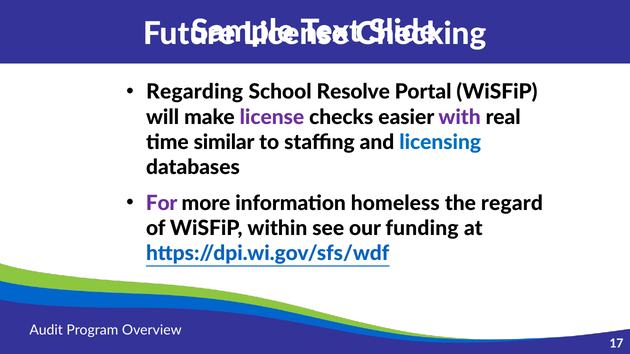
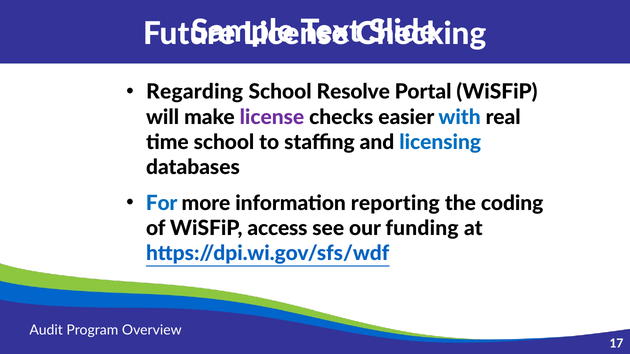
with colour: purple -> blue
time similar: similar -> school
For colour: purple -> blue
homeless: homeless -> reporting
regard: regard -> coding
within: within -> access
